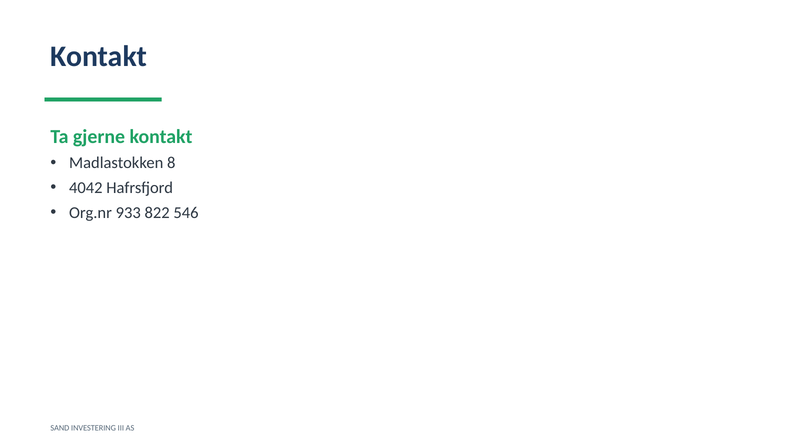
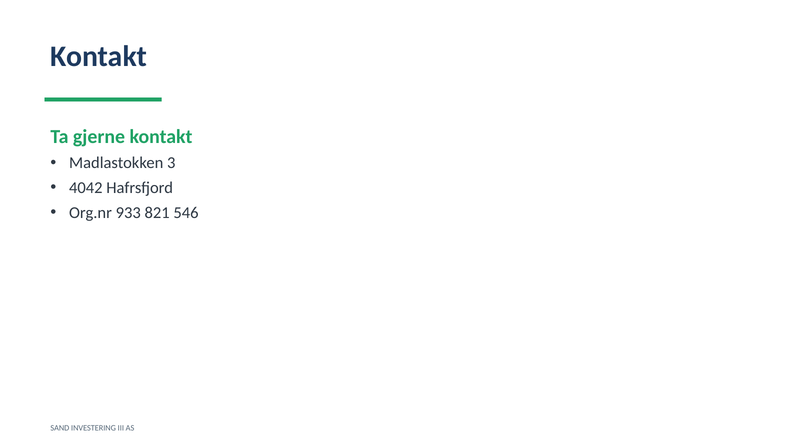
8: 8 -> 3
822: 822 -> 821
